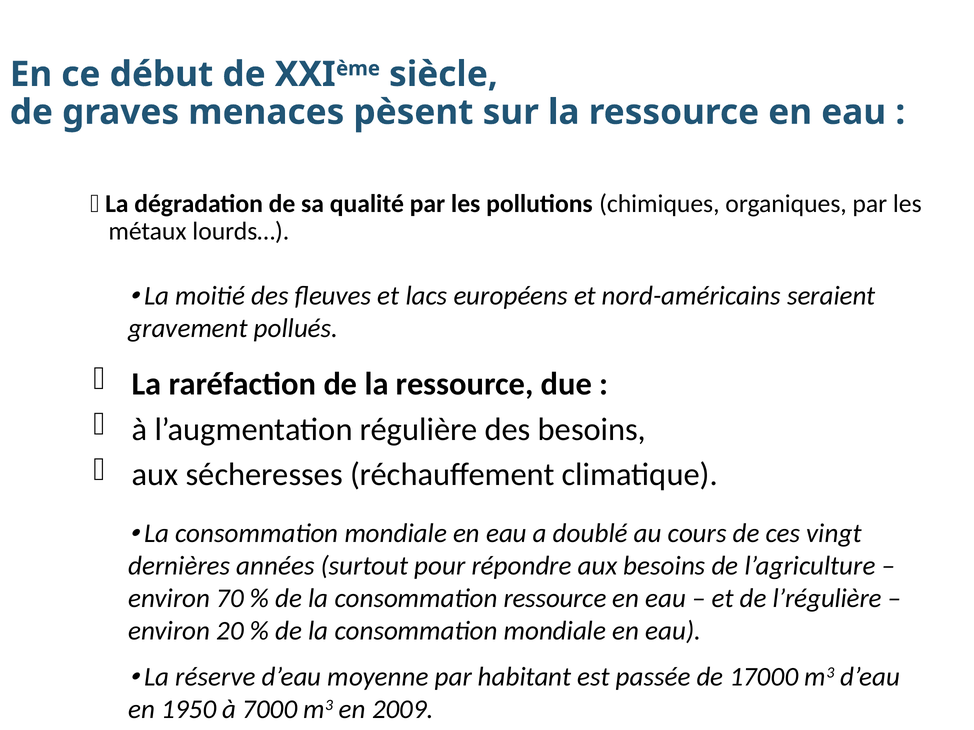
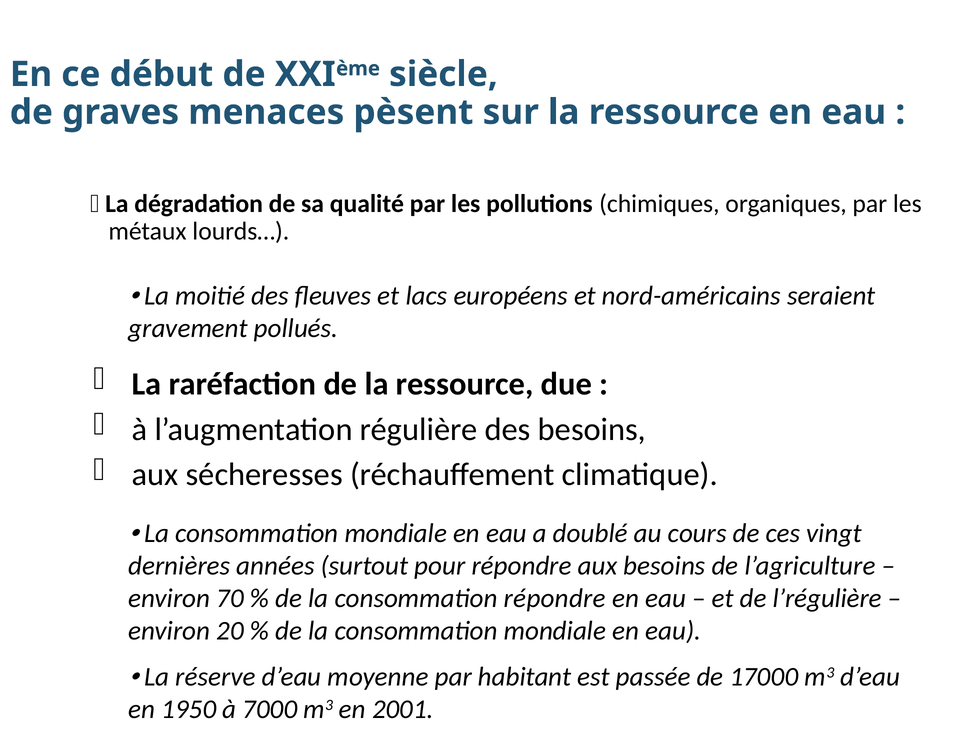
consommation ressource: ressource -> répondre
2009: 2009 -> 2001
